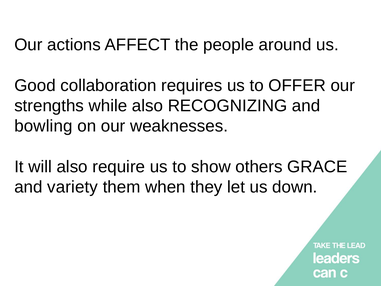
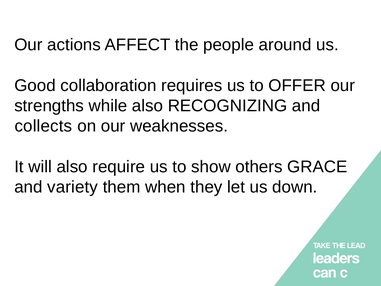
bowling: bowling -> collects
